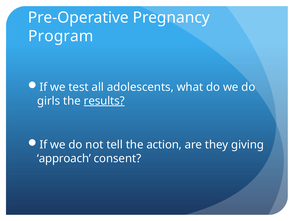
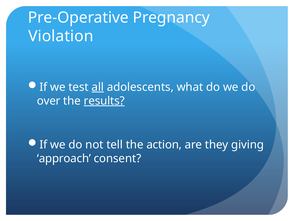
Program: Program -> Violation
all underline: none -> present
girls: girls -> over
